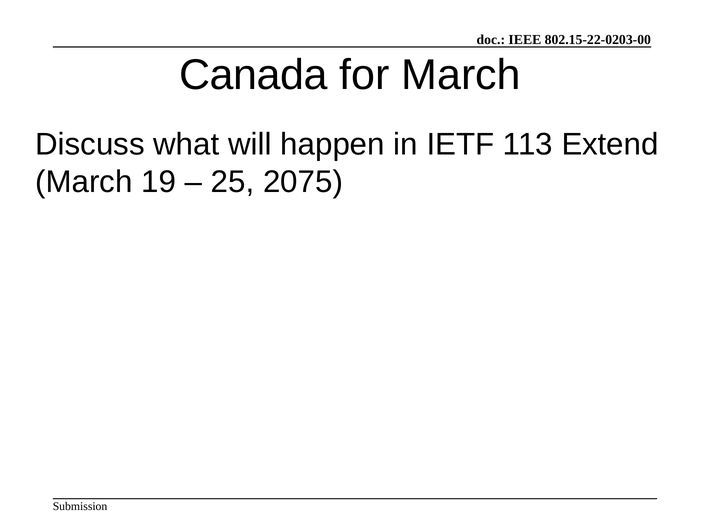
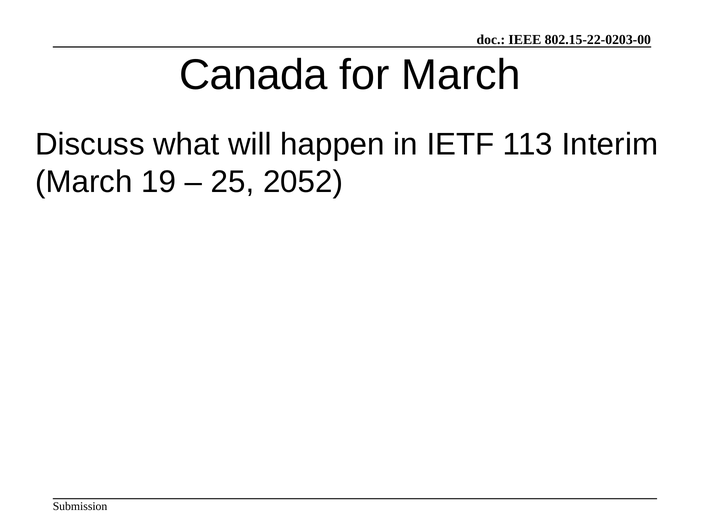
Extend: Extend -> Interim
2075: 2075 -> 2052
